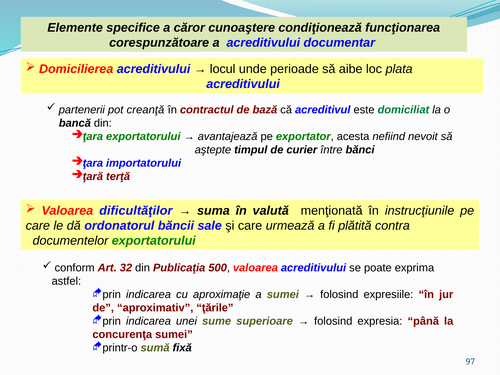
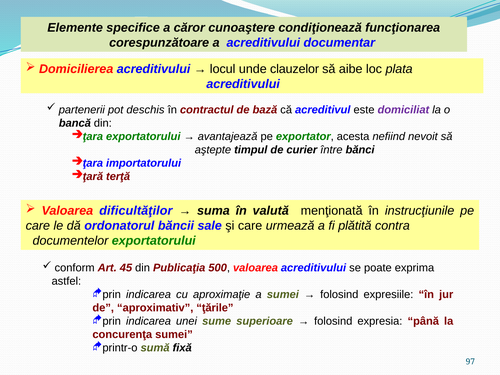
perioade: perioade -> clauzelor
creanţă: creanţă -> deschis
domiciliat colour: green -> purple
32: 32 -> 45
